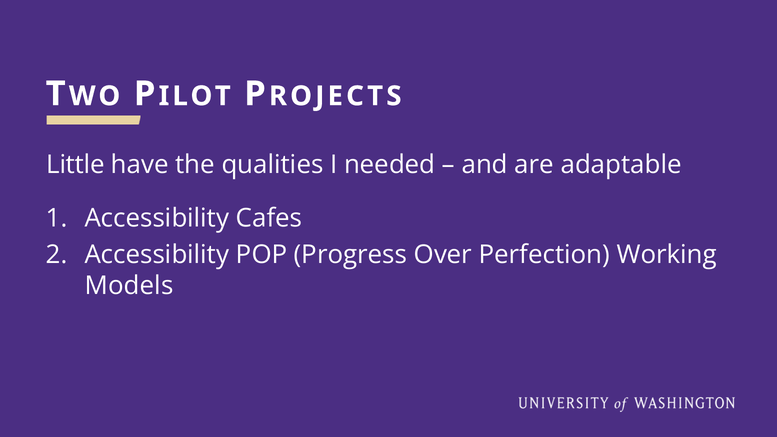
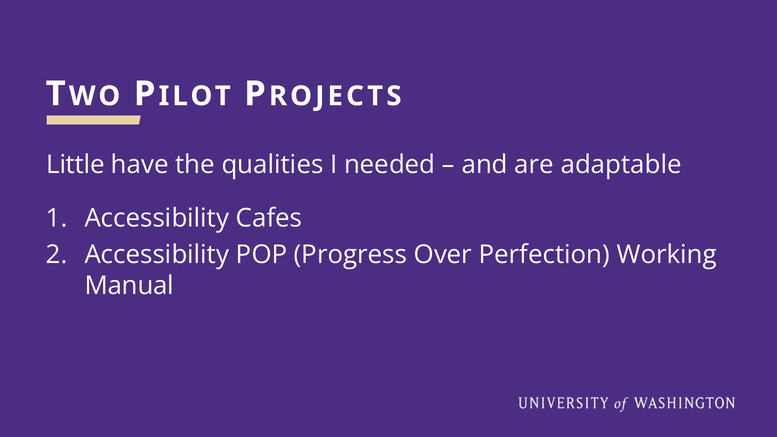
Models: Models -> Manual
